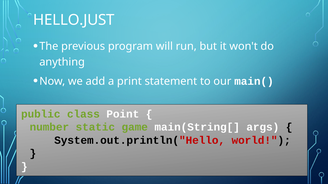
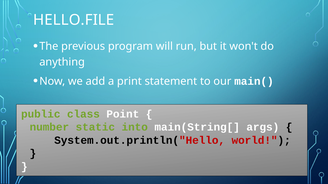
HELLO.JUST: HELLO.JUST -> HELLO.FILE
game: game -> into
